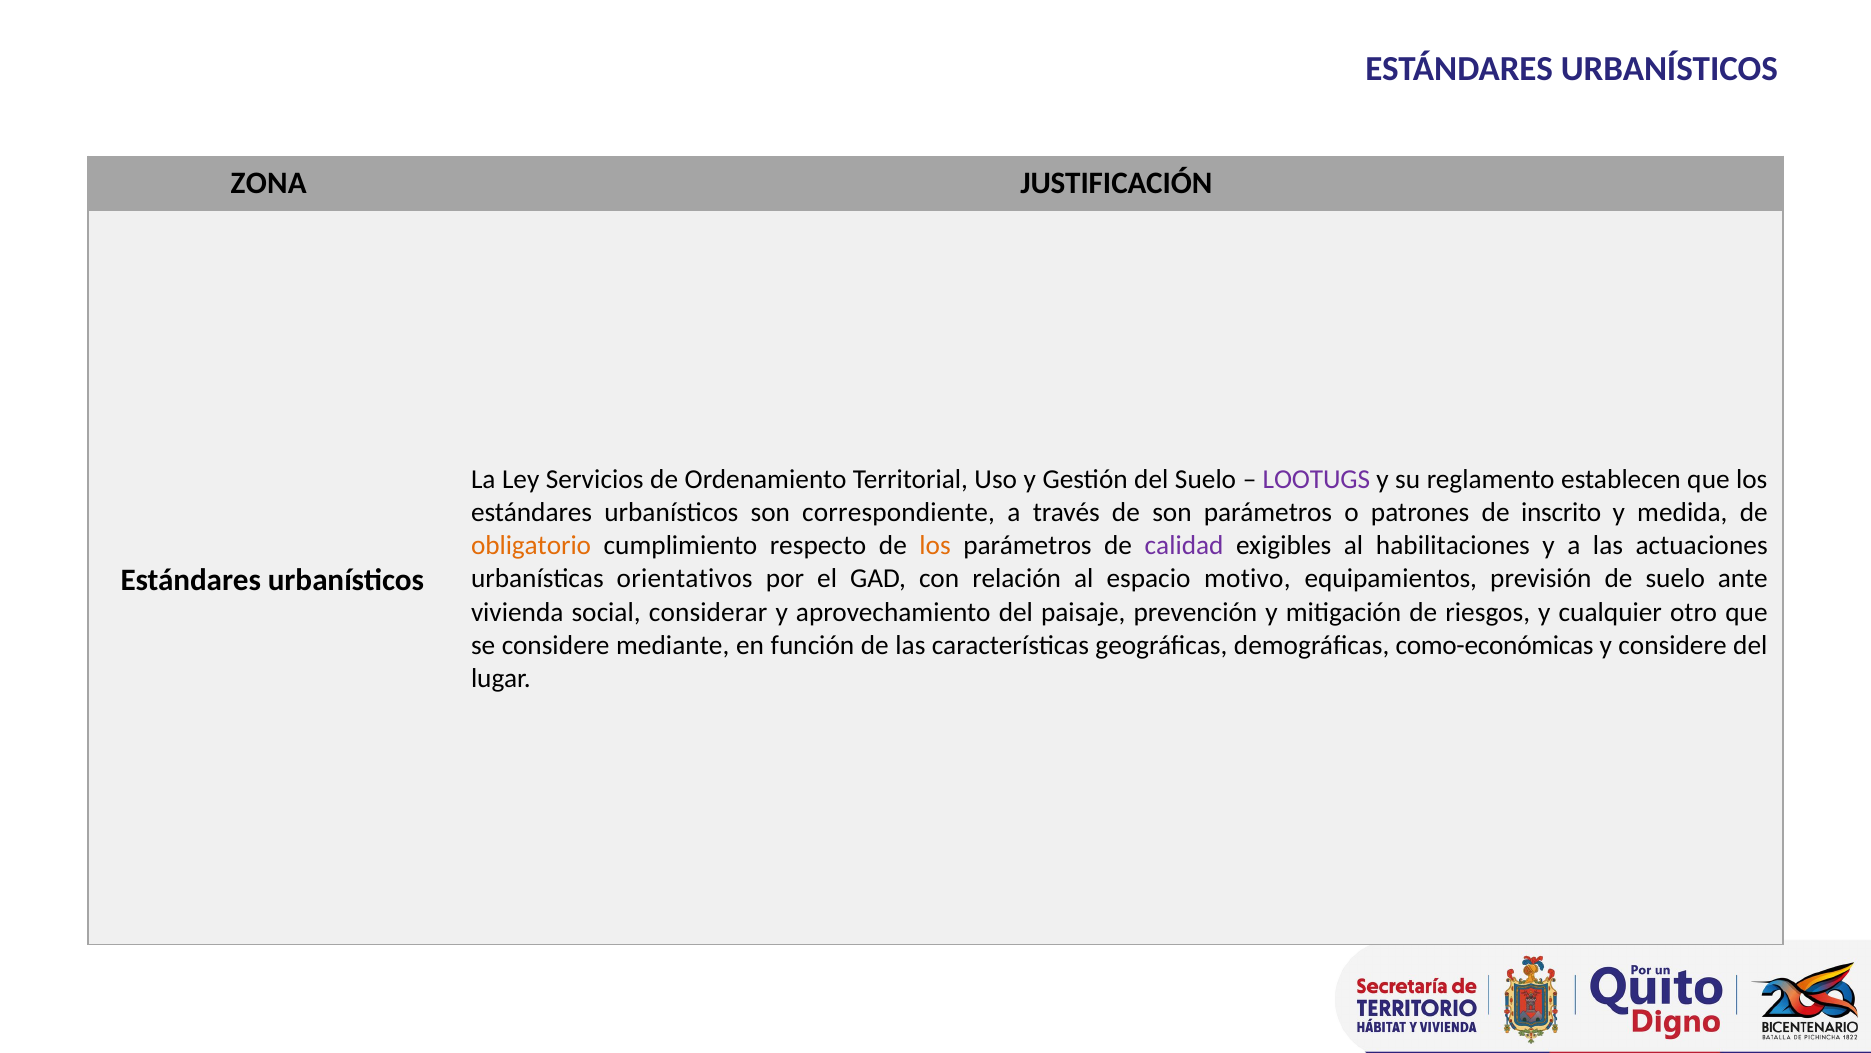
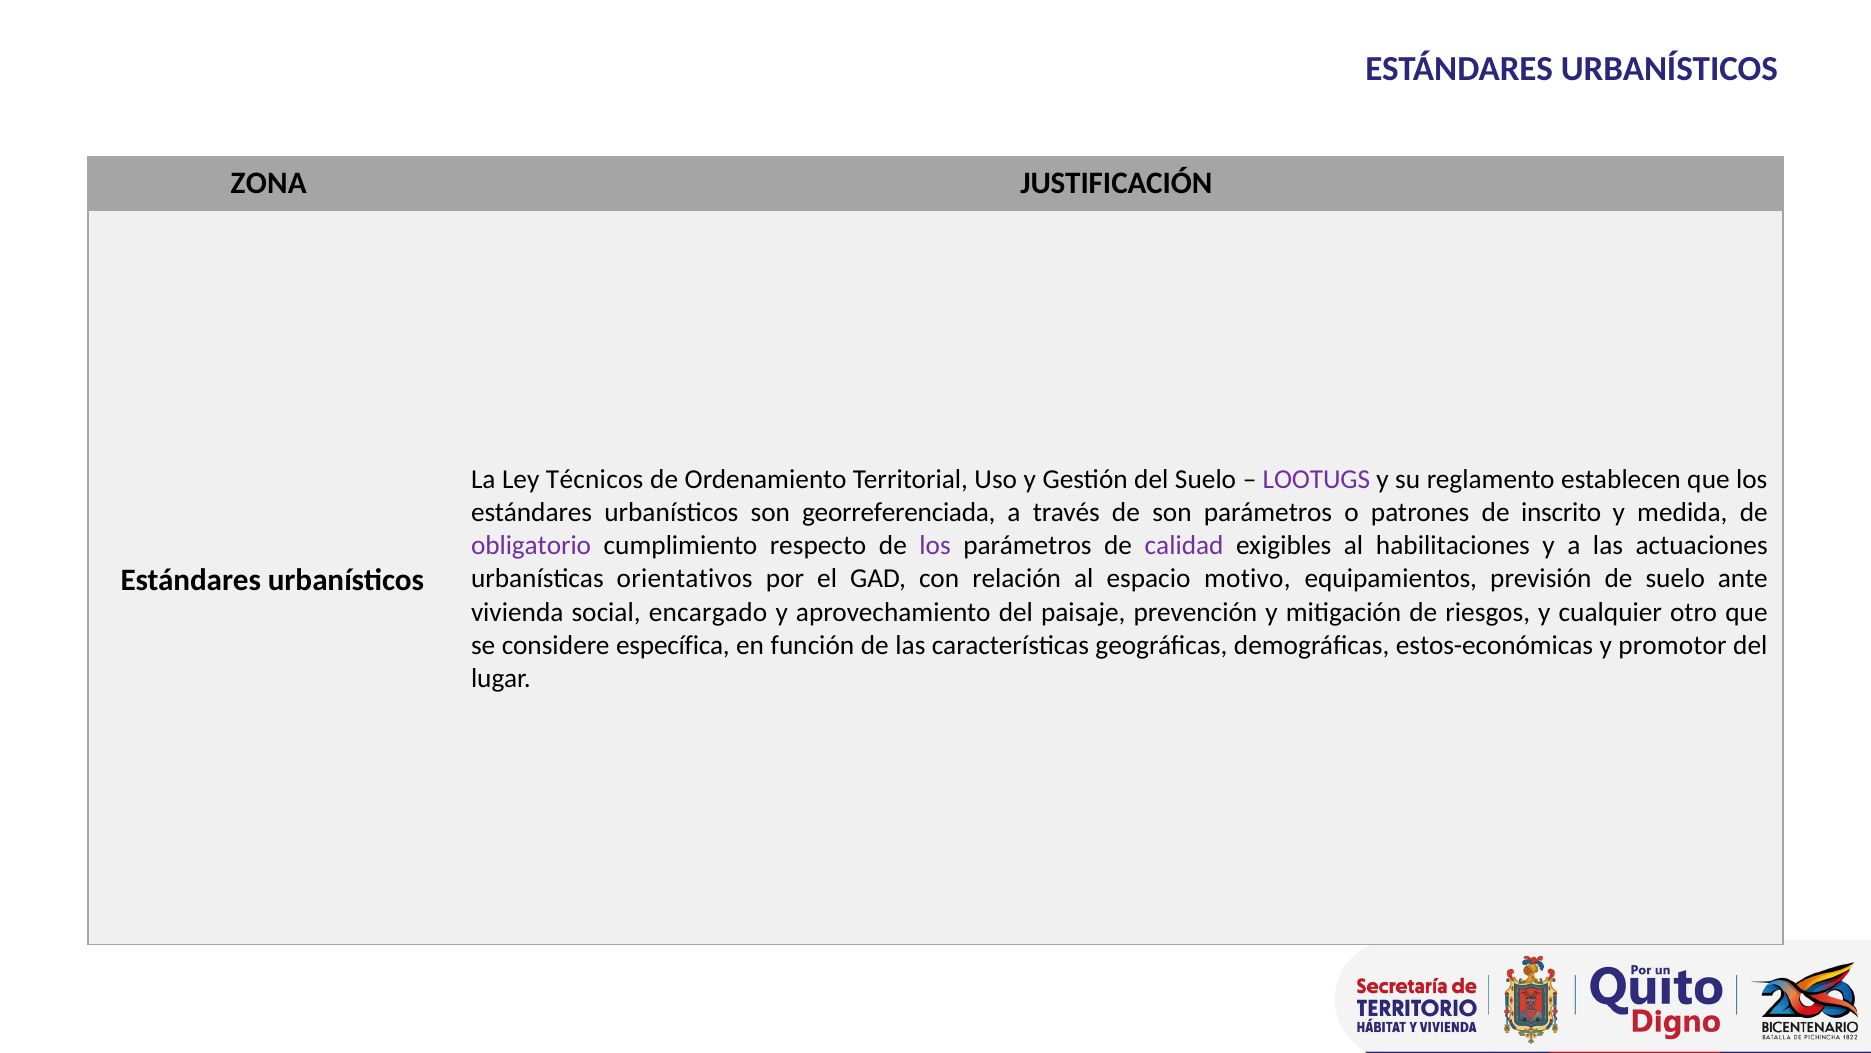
Servicios: Servicios -> Técnicos
correspondiente: correspondiente -> georreferenciada
obligatorio colour: orange -> purple
los at (935, 545) colour: orange -> purple
considerar: considerar -> encargado
mediante: mediante -> específica
como-económicas: como-económicas -> estos-económicas
y considere: considere -> promotor
